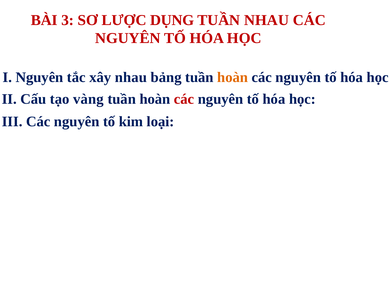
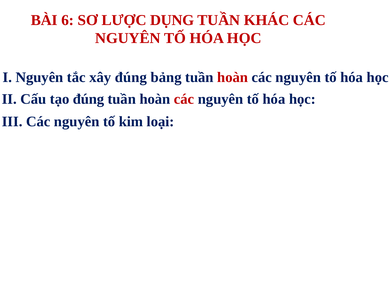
3: 3 -> 6
TUẦN NHAU: NHAU -> KHÁC
xây nhau: nhau -> đúng
hoàn at (233, 78) colour: orange -> red
tạo vàng: vàng -> đúng
